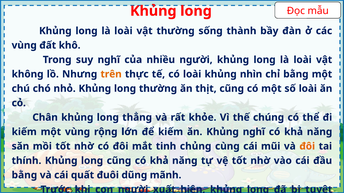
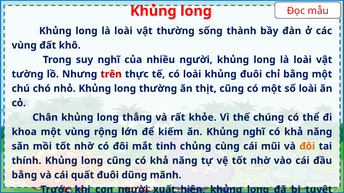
không at (28, 74): không -> tường
trên colour: orange -> red
khủng nhìn: nhìn -> đuôi
kiếm at (24, 132): kiếm -> khoa
